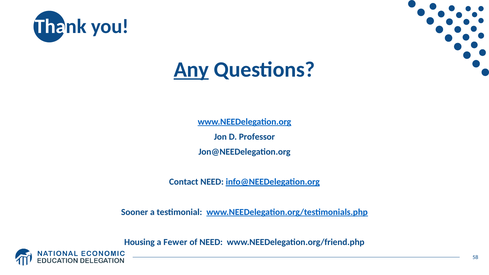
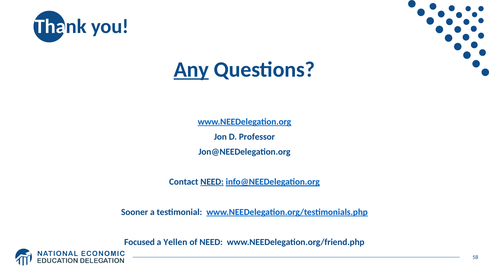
NEED at (212, 182) underline: none -> present
Housing: Housing -> Focused
Fewer: Fewer -> Yellen
